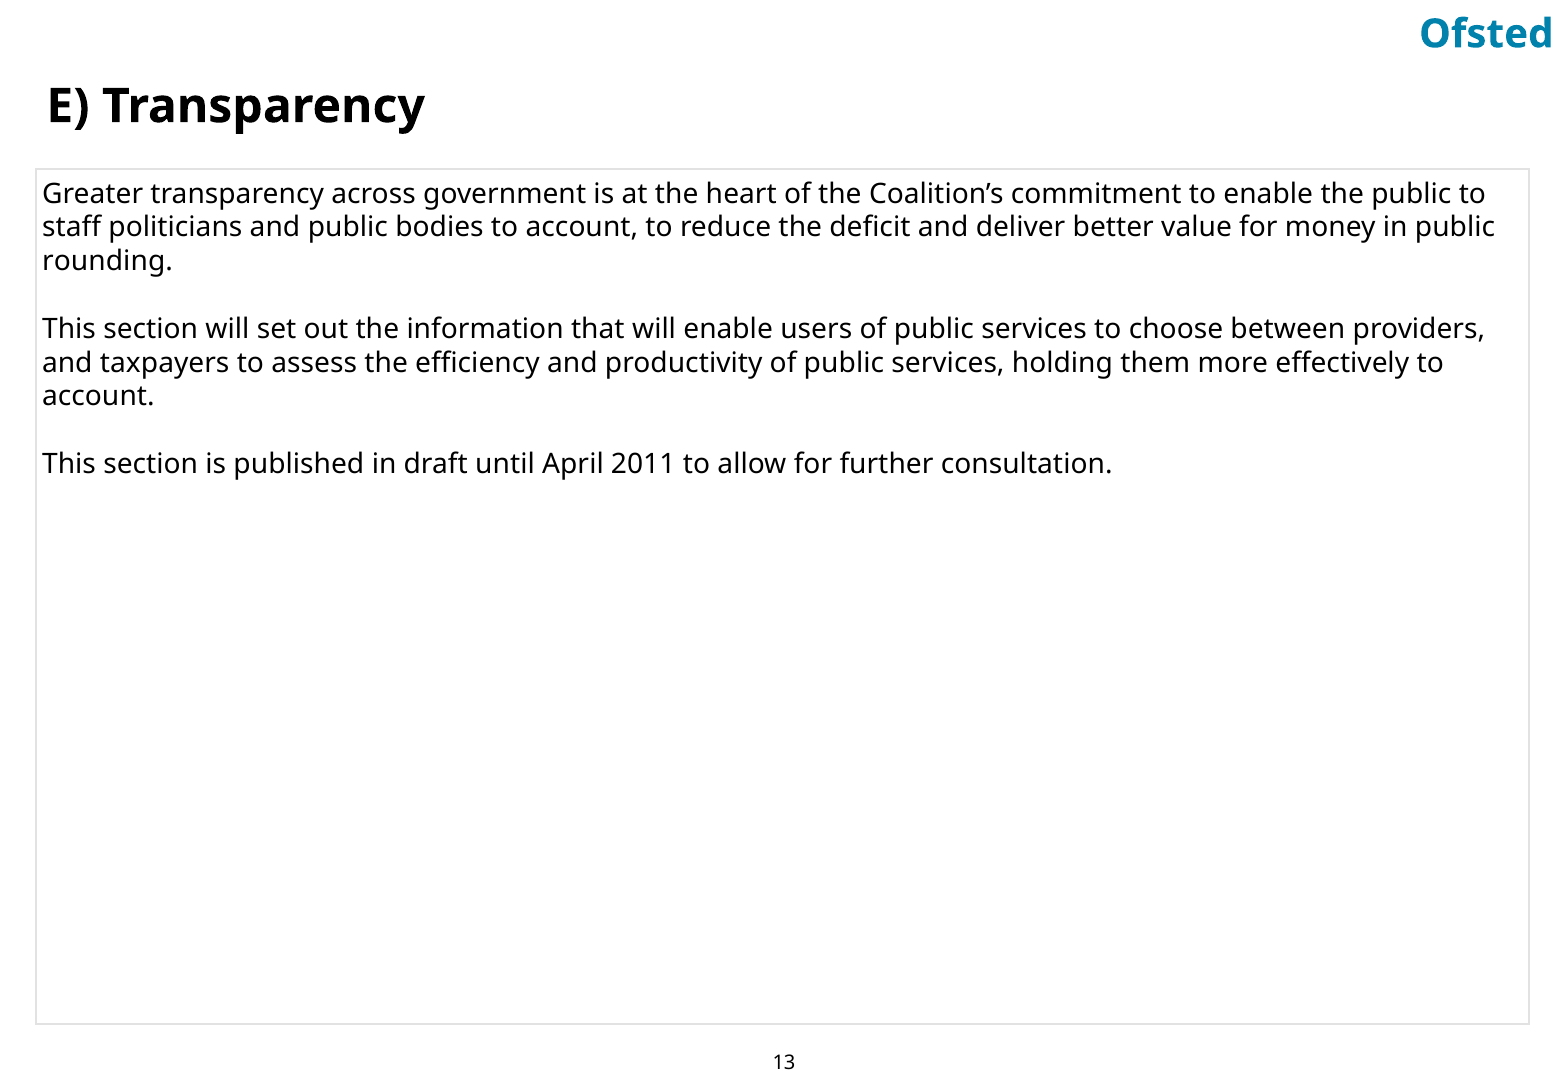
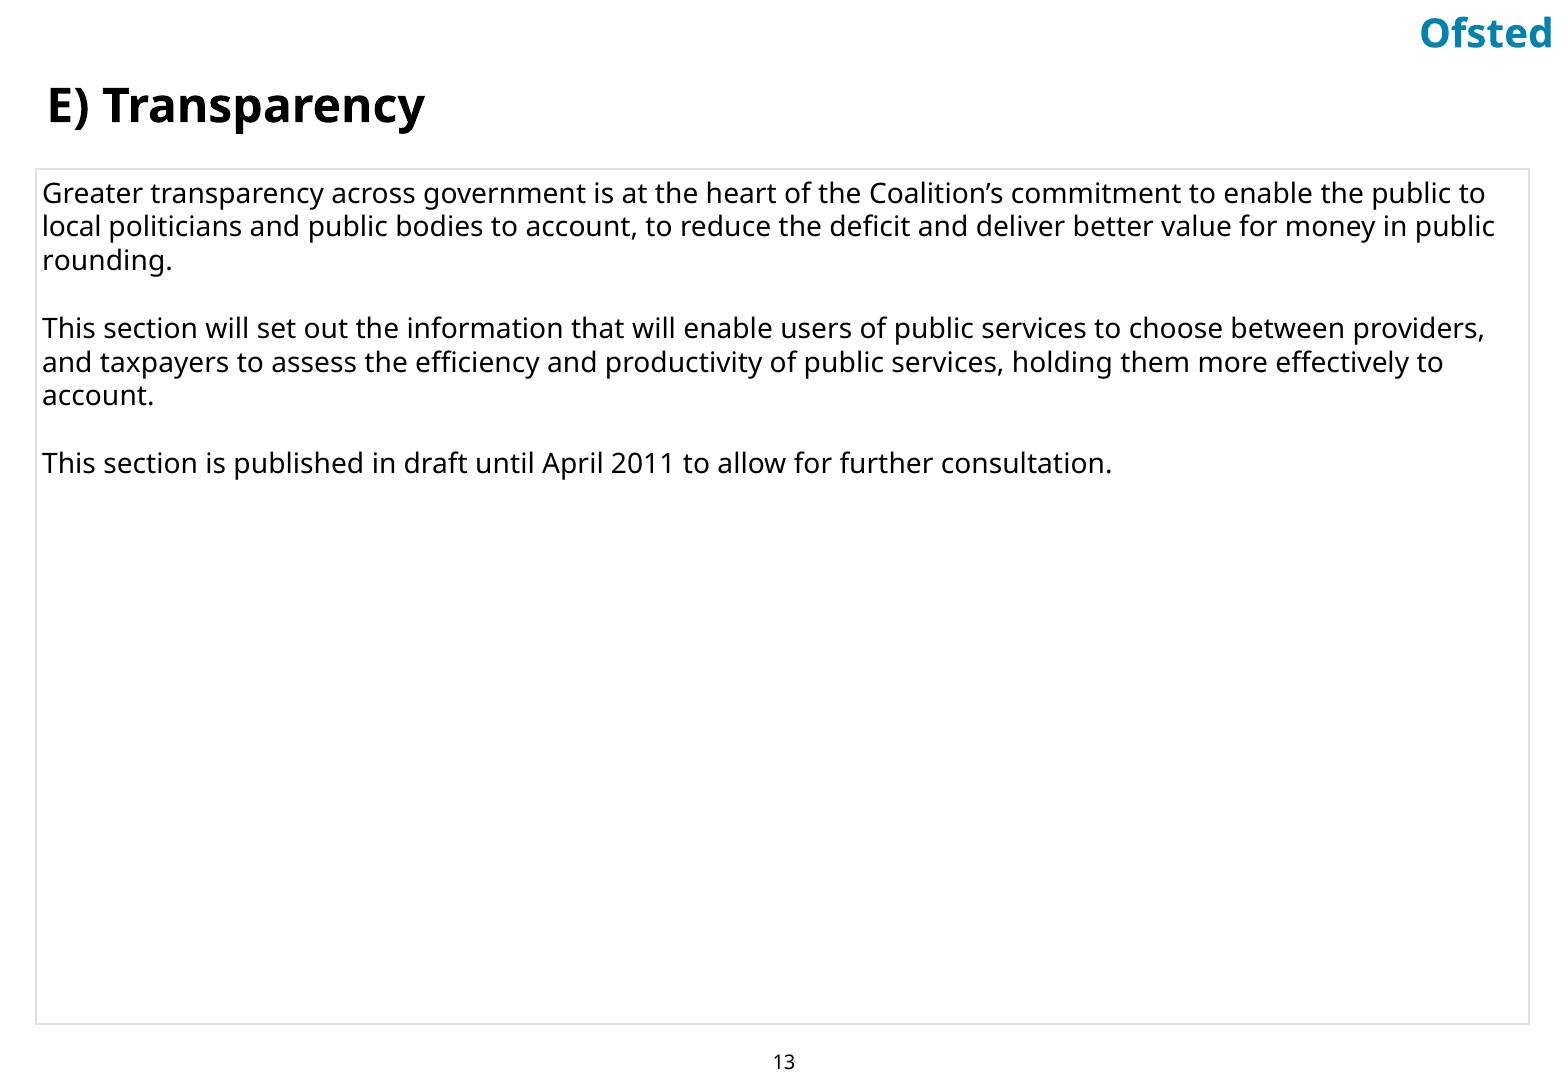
staff: staff -> local
